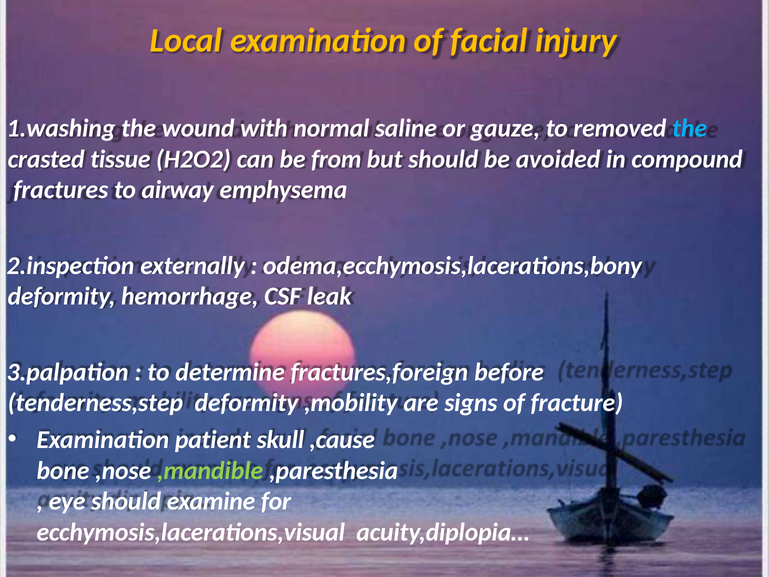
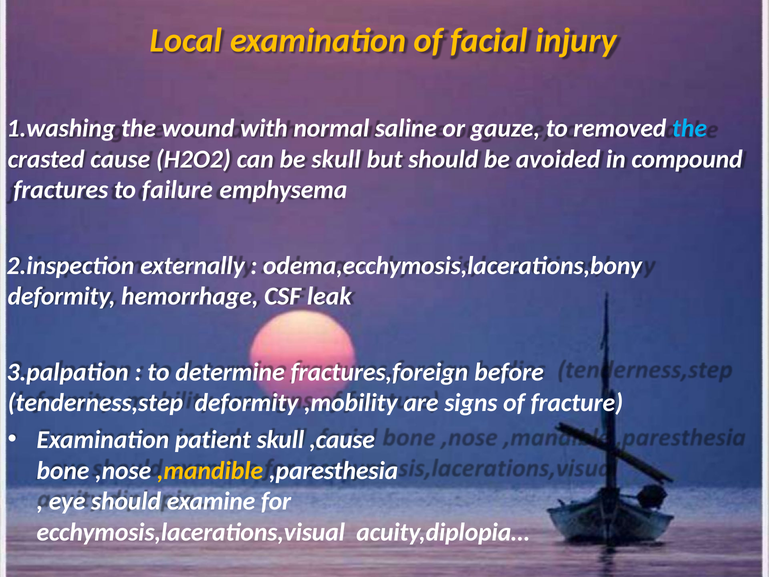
tissue: tissue -> cause
be from: from -> skull
airway: airway -> failure
,mandible colour: light green -> yellow
